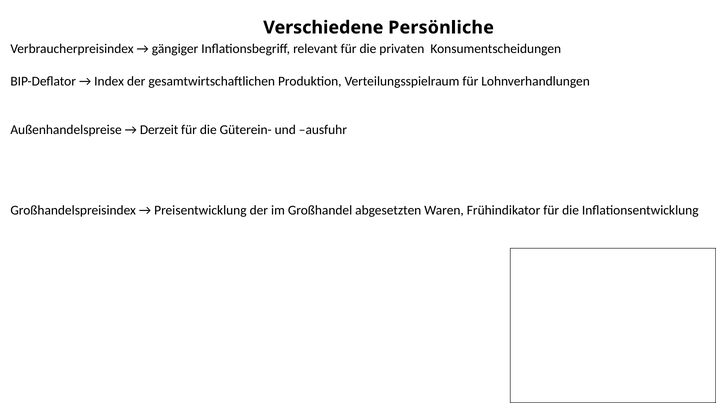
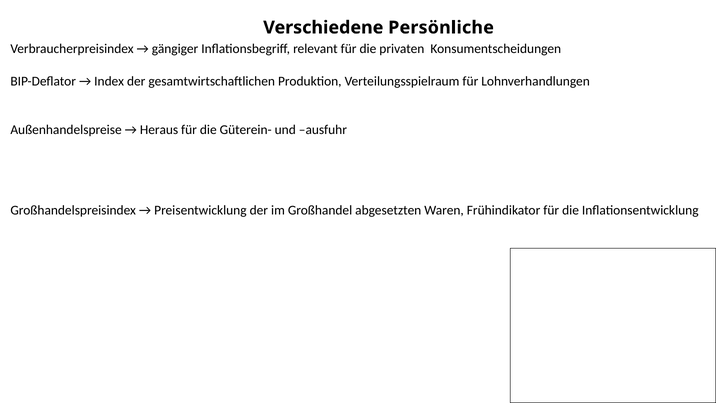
Derzeit: Derzeit -> Heraus
